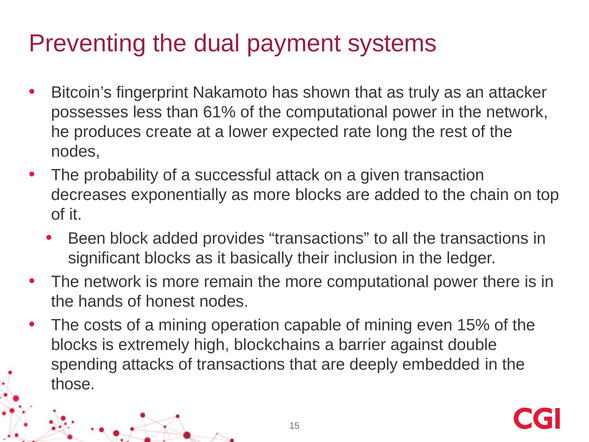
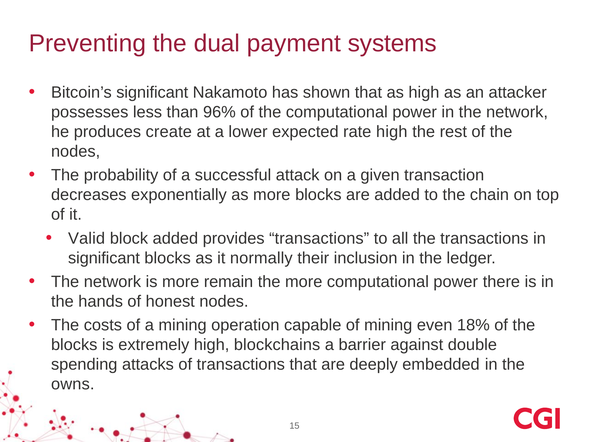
Bitcoin’s fingerprint: fingerprint -> significant
as truly: truly -> high
61%: 61% -> 96%
rate long: long -> high
Been: Been -> Valid
basically: basically -> normally
15%: 15% -> 18%
those: those -> owns
